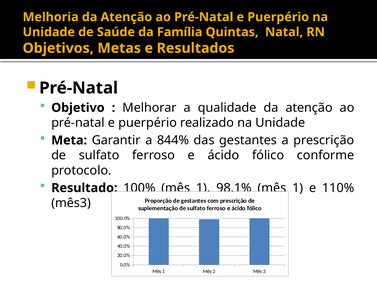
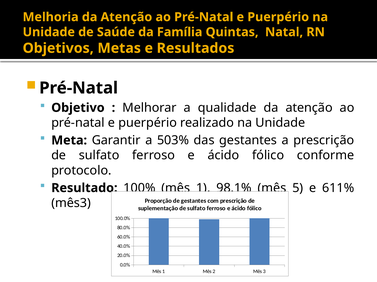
844%: 844% -> 503%
1 at (298, 188): 1 -> 5
110%: 110% -> 611%
